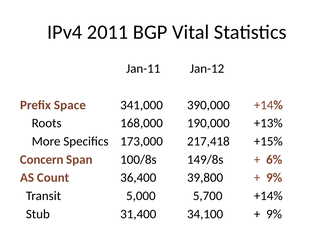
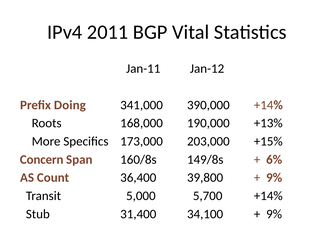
Space: Space -> Doing
217,418: 217,418 -> 203,000
100/8s: 100/8s -> 160/8s
